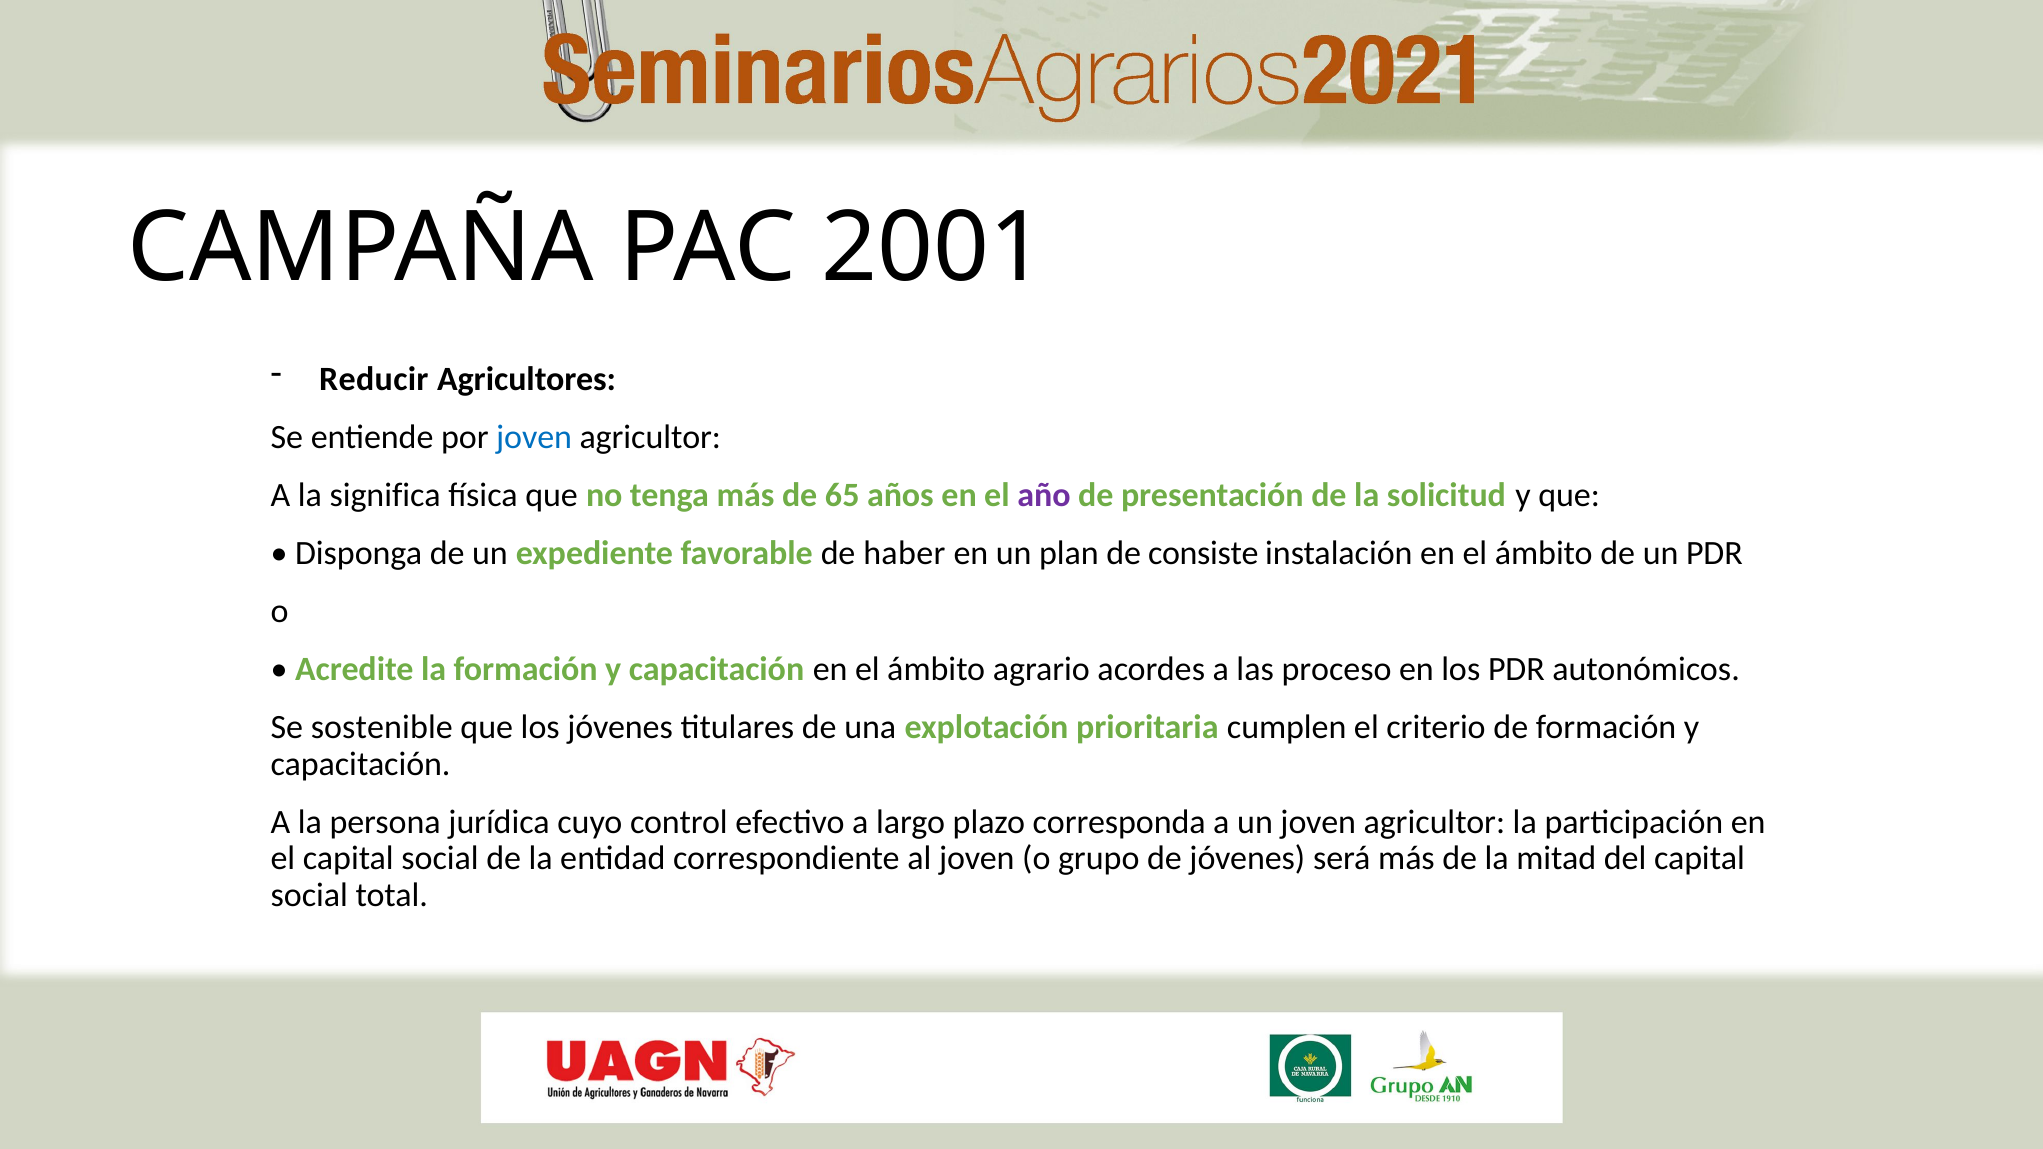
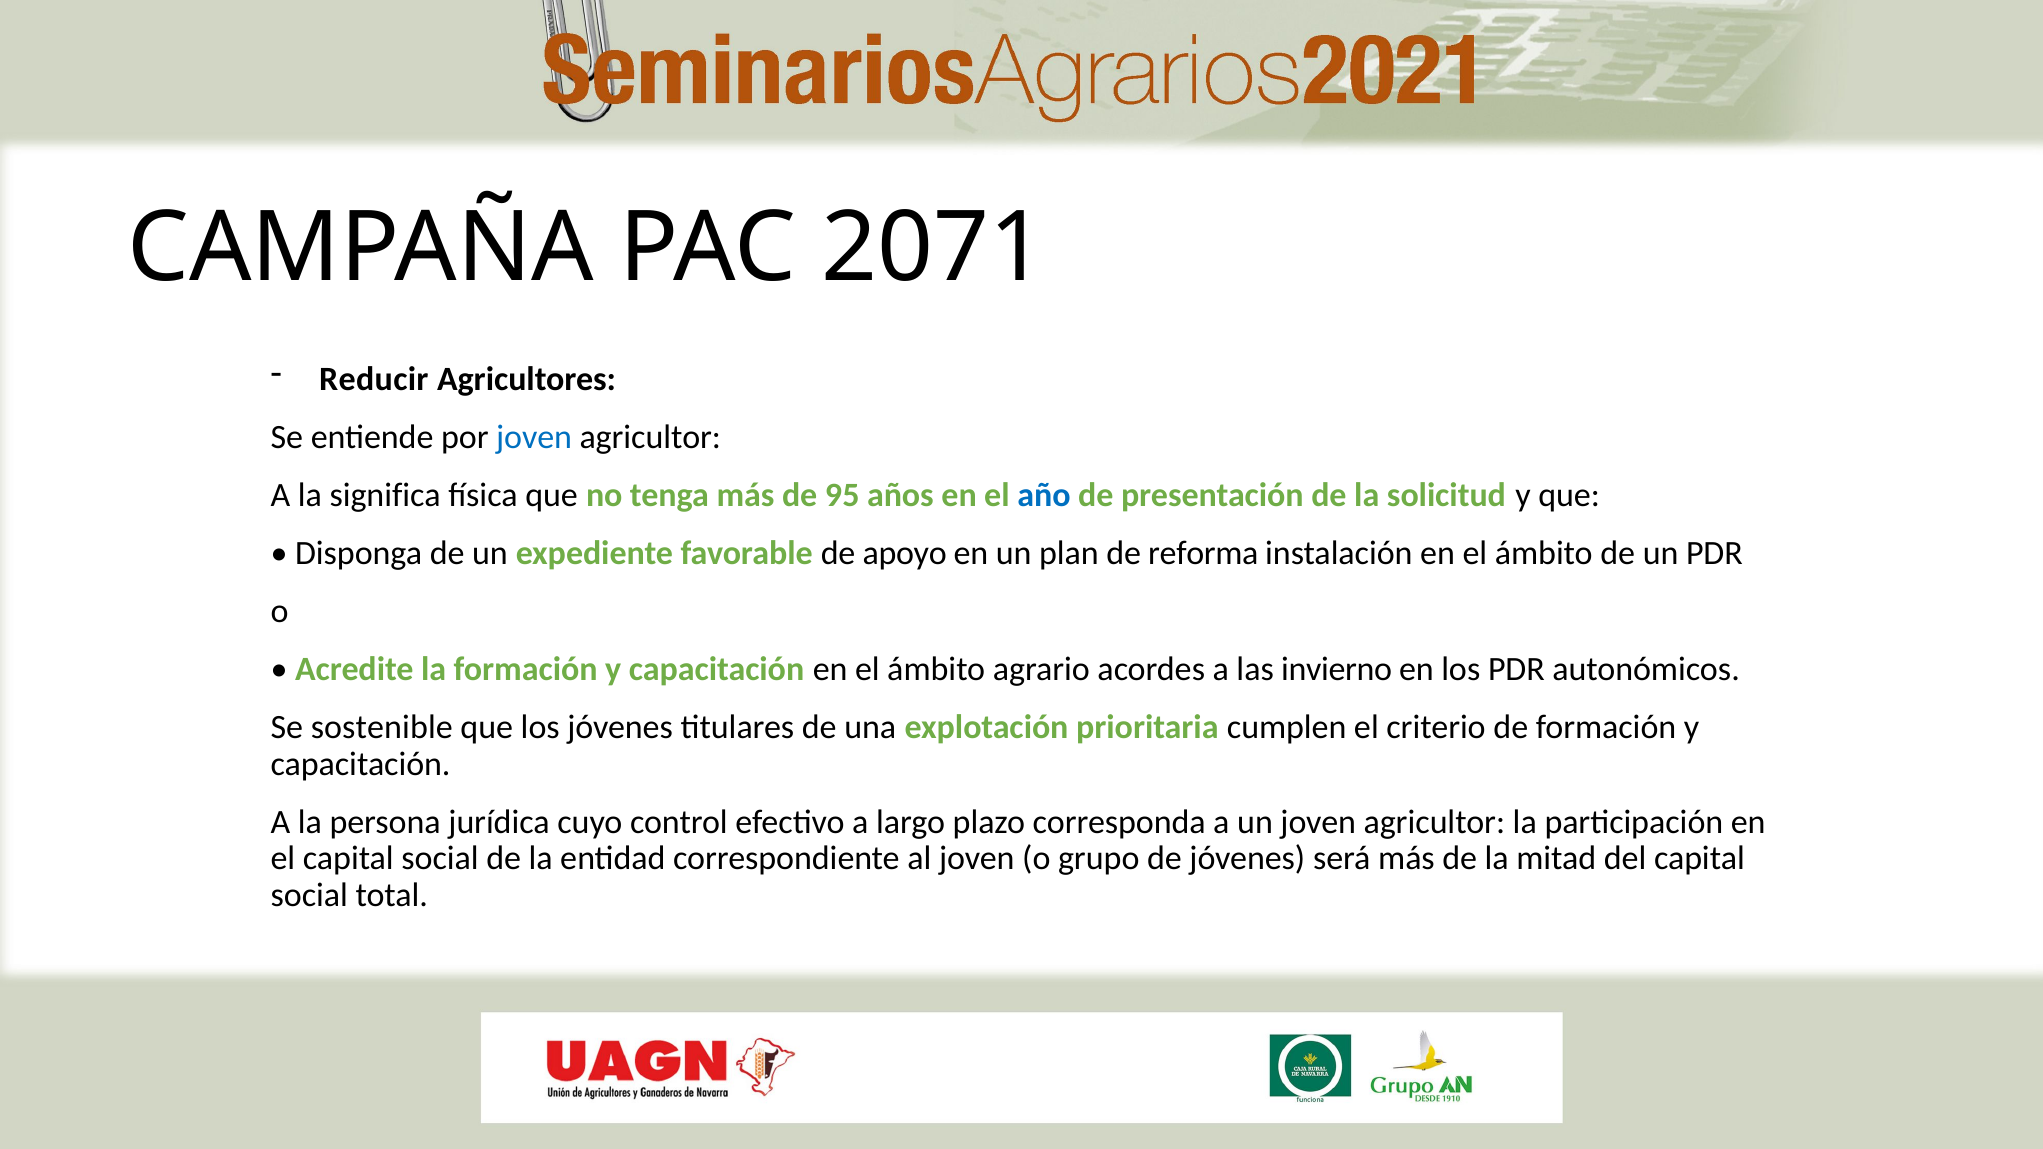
2001: 2001 -> 2071
65: 65 -> 95
año colour: purple -> blue
haber: haber -> apoyo
consiste: consiste -> reforma
proceso: proceso -> invierno
